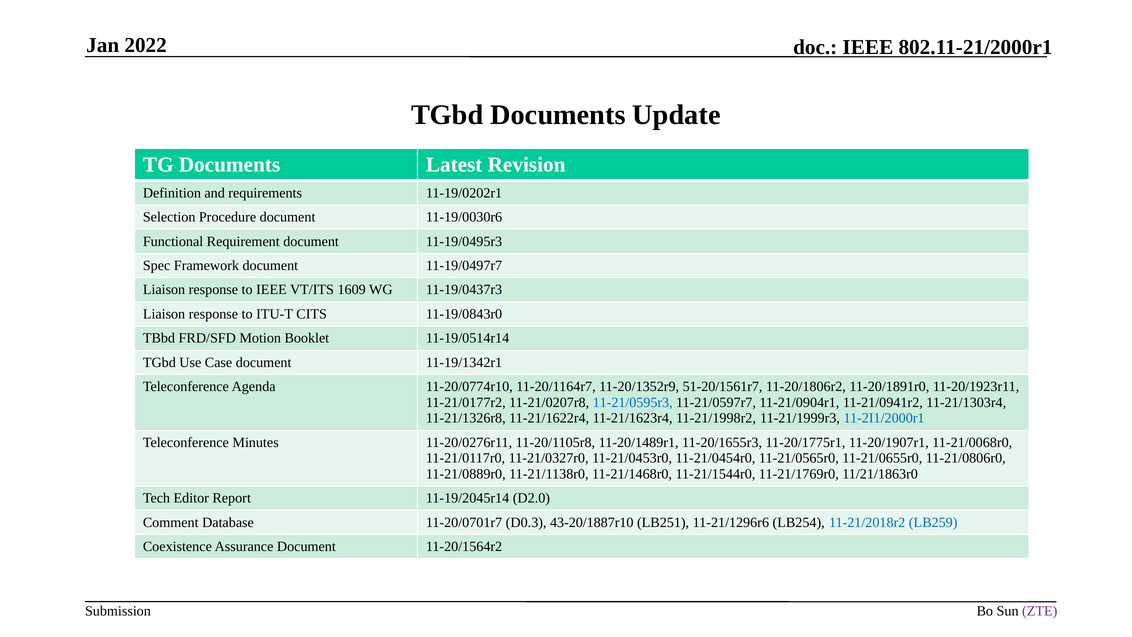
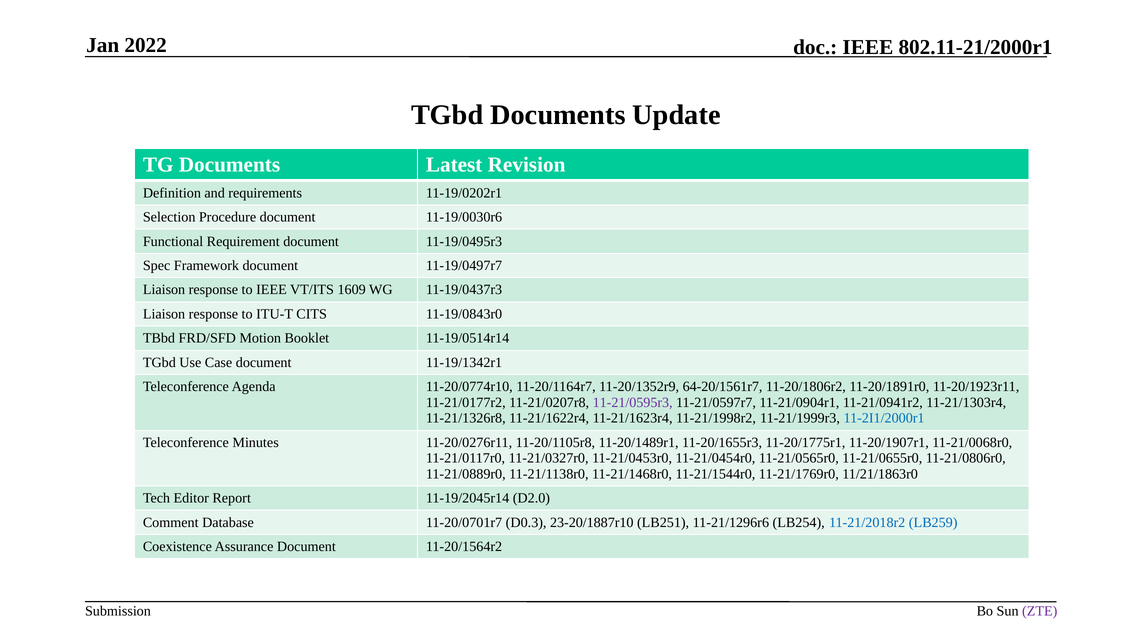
51-20/1561r7: 51-20/1561r7 -> 64-20/1561r7
11-21/0595r3 colour: blue -> purple
43-20/1887r10: 43-20/1887r10 -> 23-20/1887r10
